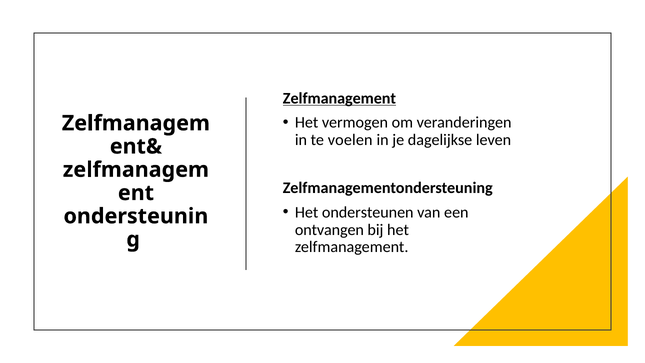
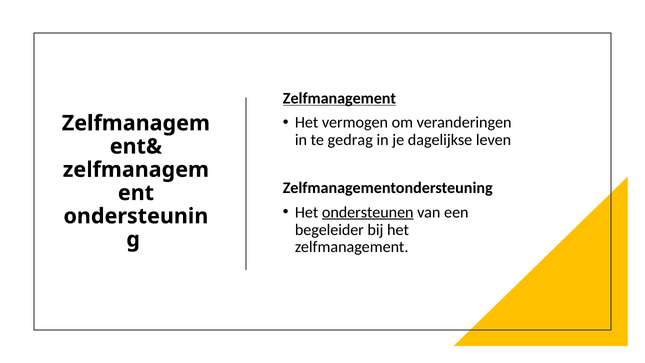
voelen: voelen -> gedrag
ondersteunen underline: none -> present
ontvangen: ontvangen -> begeleider
